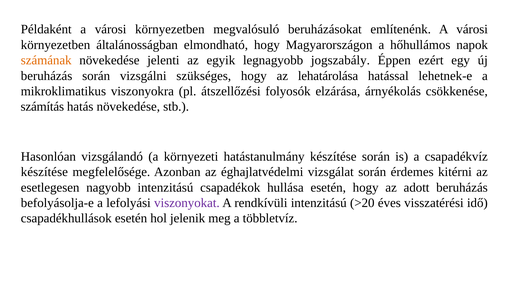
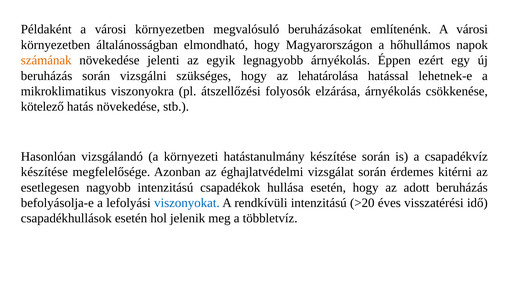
legnagyobb jogszabály: jogszabály -> árnyékolás
számítás: számítás -> kötelező
viszonyokat colour: purple -> blue
